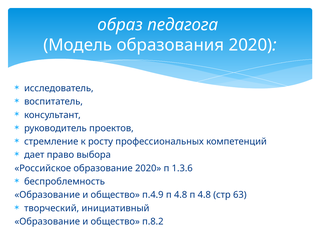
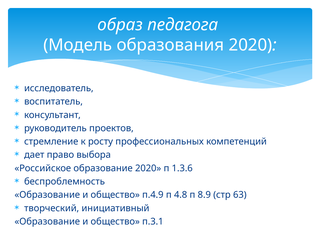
4.8 п 4.8: 4.8 -> 8.9
п.8.2: п.8.2 -> п.3.1
